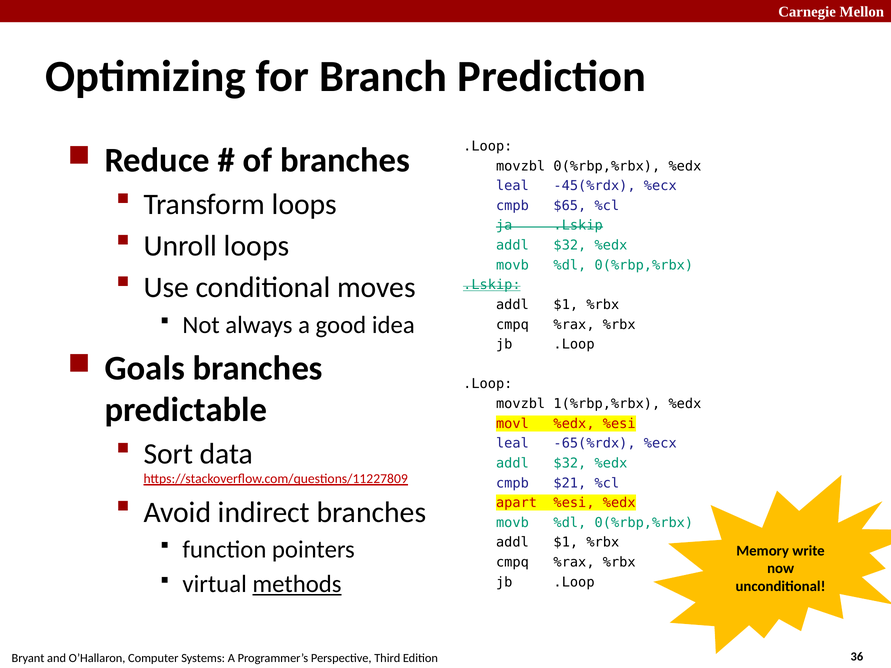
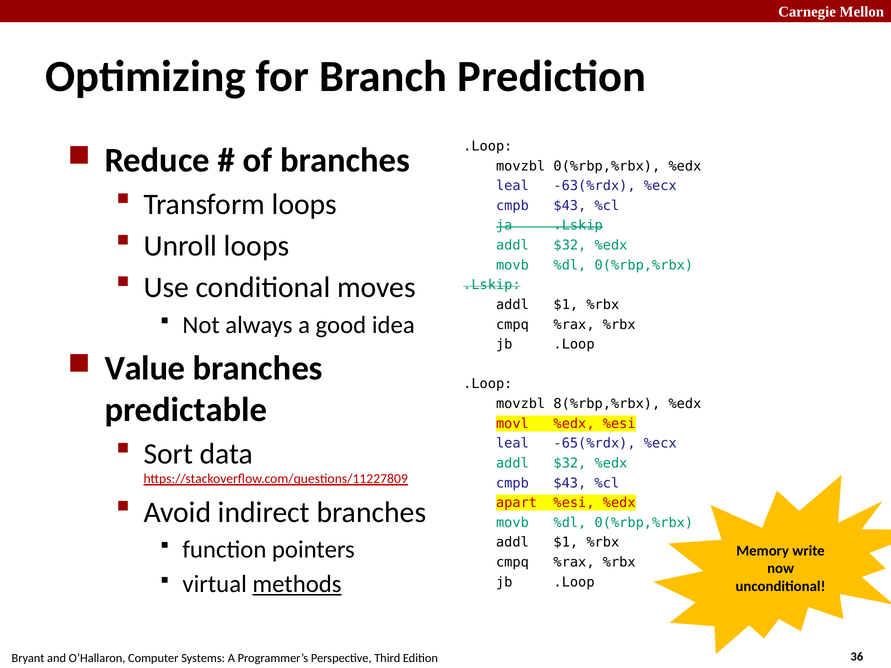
-45(%rdx: -45(%rdx -> -63(%rdx
$65 at (570, 206): $65 -> $43
.Lskip at (492, 285) underline: present -> none
Goals: Goals -> Value
1(%rbp,%rbx: 1(%rbp,%rbx -> 8(%rbp,%rbx
$21 at (570, 483): $21 -> $43
